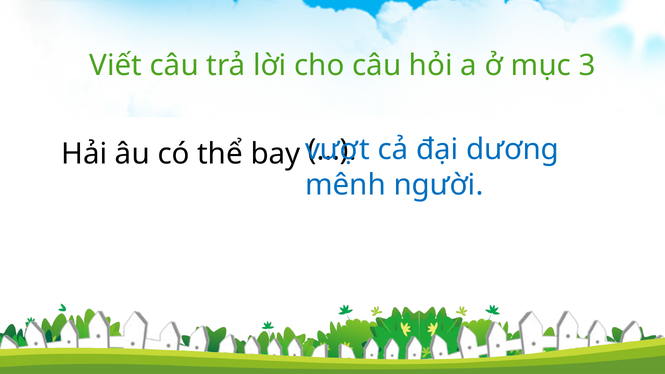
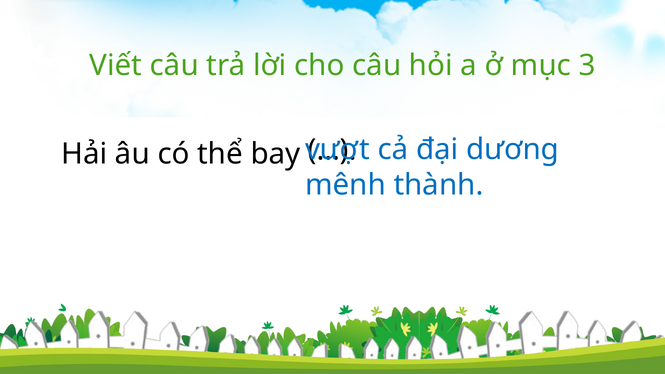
người: người -> thành
